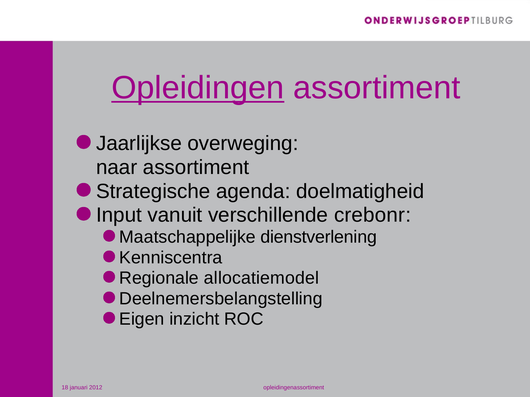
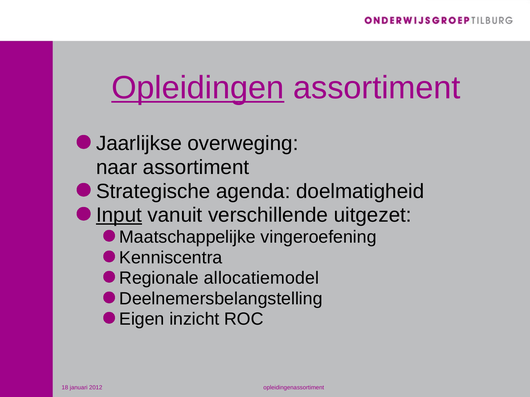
Input underline: none -> present
crebonr: crebonr -> uitgezet
dienstverlening: dienstverlening -> vingeroefening
